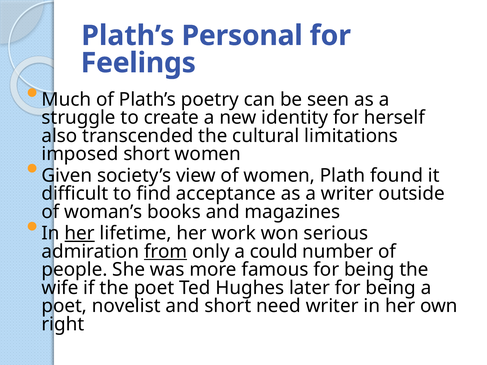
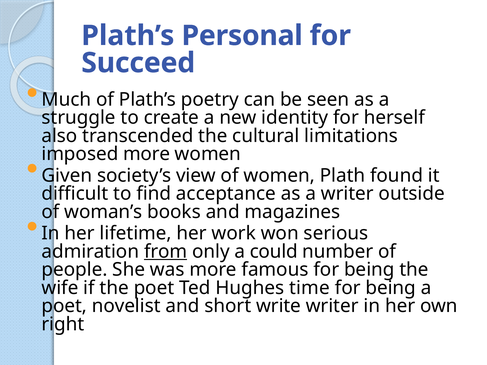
Feelings: Feelings -> Succeed
imposed short: short -> more
her at (80, 233) underline: present -> none
later: later -> time
need: need -> write
